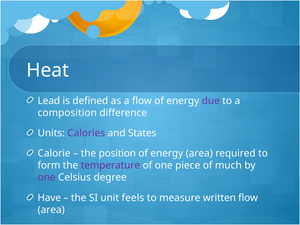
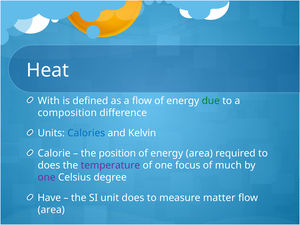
Lead: Lead -> With
due colour: purple -> green
Calories colour: purple -> blue
States: States -> Kelvin
form at (49, 165): form -> does
piece: piece -> focus
unit feels: feels -> does
written: written -> matter
